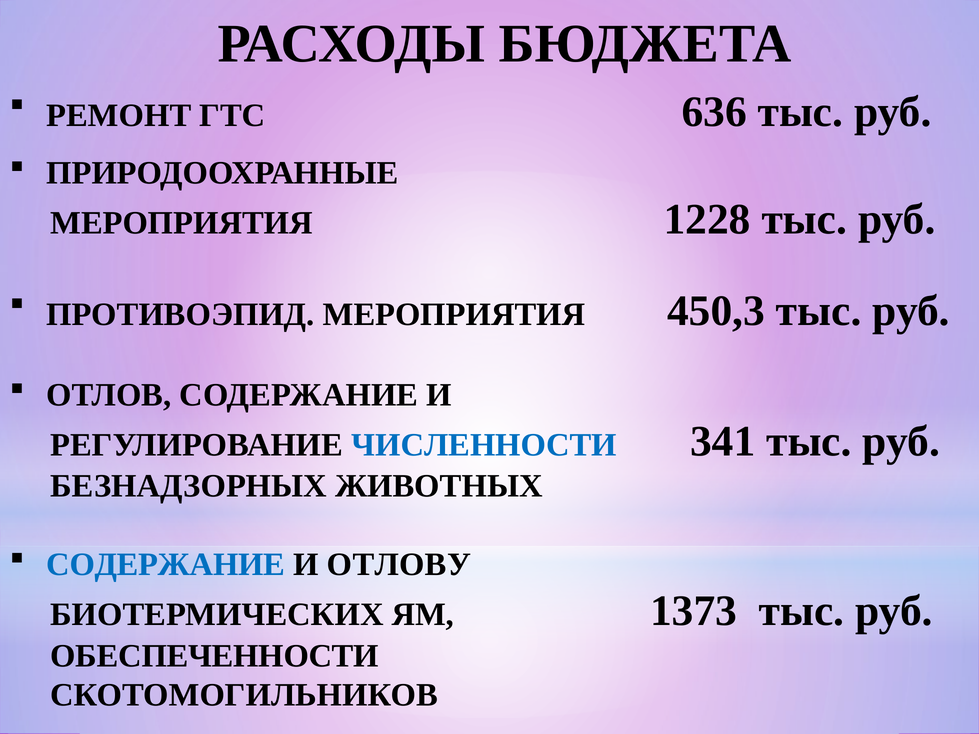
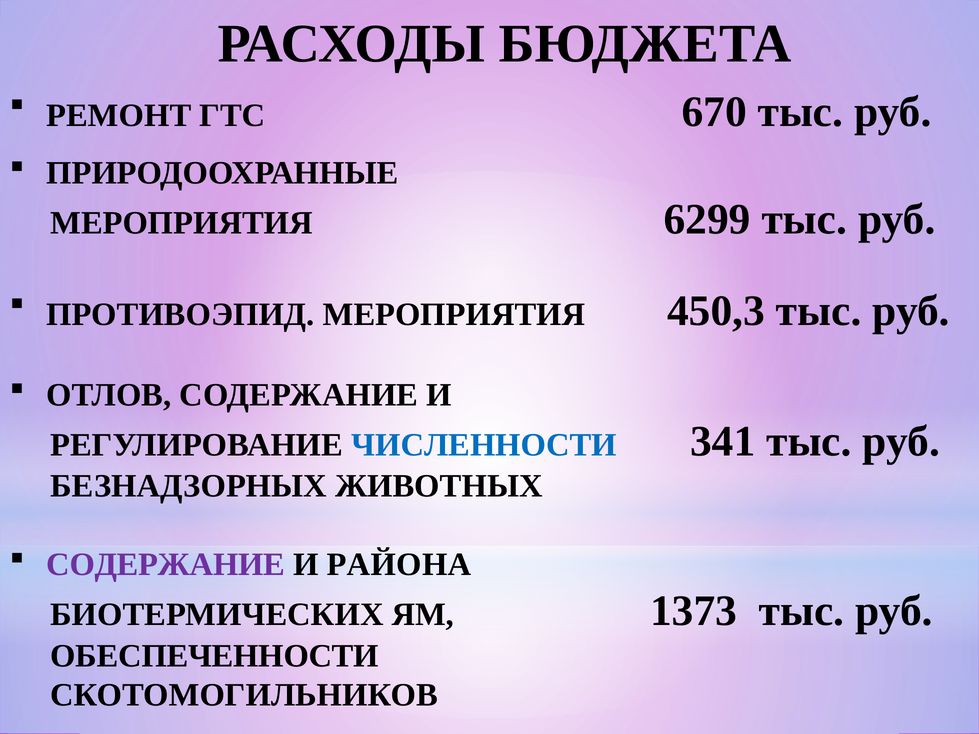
636: 636 -> 670
1228: 1228 -> 6299
СОДЕРЖАНИЕ at (166, 565) colour: blue -> purple
ОТЛОВУ: ОТЛОВУ -> РАЙОНА
